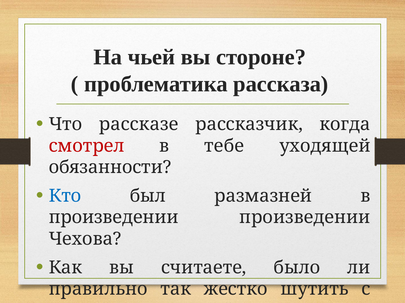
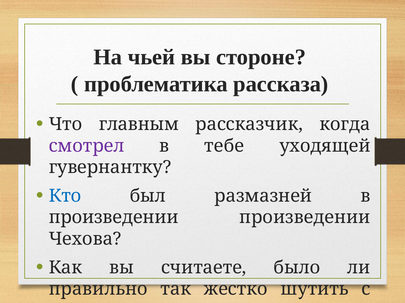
рассказе: рассказе -> главным
смотрел colour: red -> purple
обязанности: обязанности -> гувернантку
